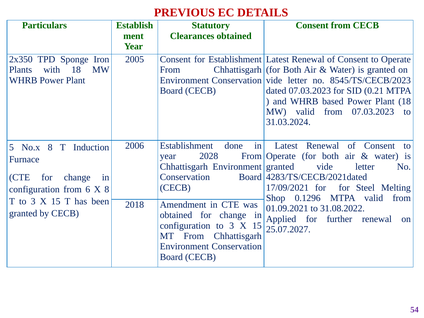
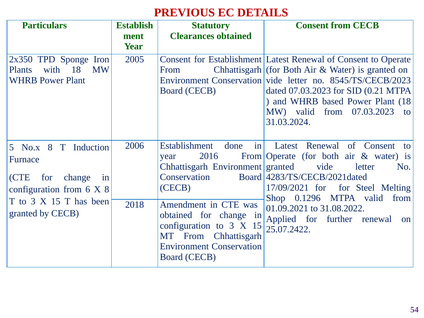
2028: 2028 -> 2016
25.07.2027: 25.07.2027 -> 25.07.2422
